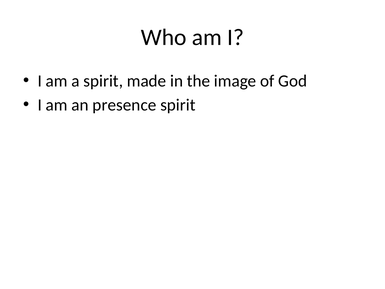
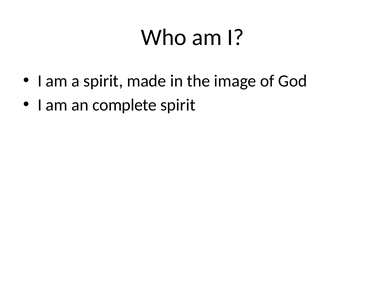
presence: presence -> complete
